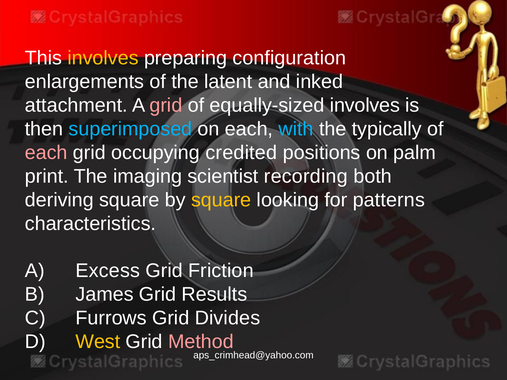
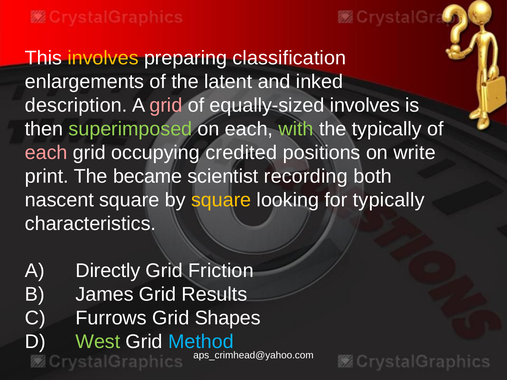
configuration: configuration -> classification
attachment: attachment -> description
superimposed colour: light blue -> light green
with colour: light blue -> light green
palm: palm -> write
imaging: imaging -> became
deriving: deriving -> nascent
for patterns: patterns -> typically
Excess: Excess -> Directly
Divides: Divides -> Shapes
West colour: yellow -> light green
Method colour: pink -> light blue
